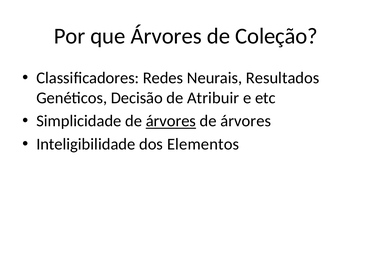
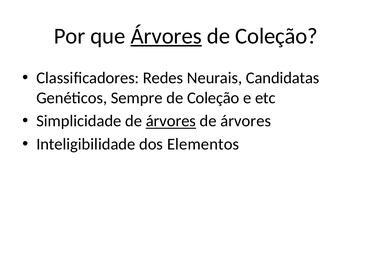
Árvores at (166, 36) underline: none -> present
Resultados: Resultados -> Candidatas
Decisão: Decisão -> Sempre
Atribuir at (213, 98): Atribuir -> Coleção
